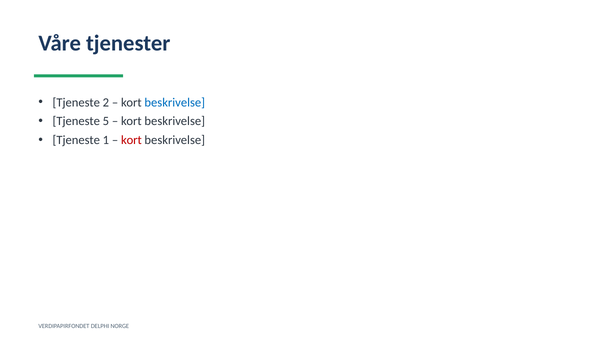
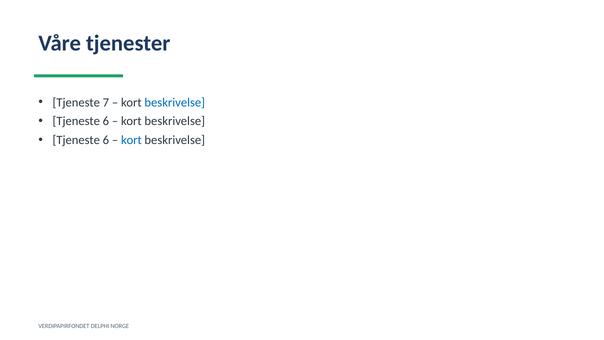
2: 2 -> 7
5 at (106, 121): 5 -> 6
1 at (106, 140): 1 -> 6
kort at (131, 140) colour: red -> blue
